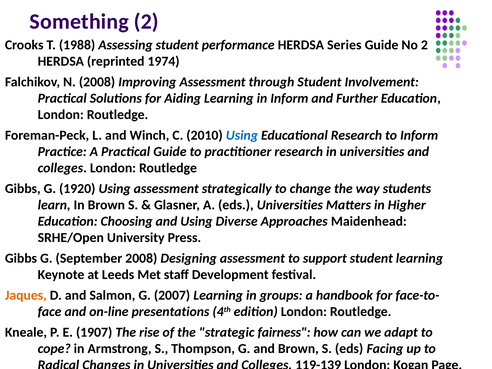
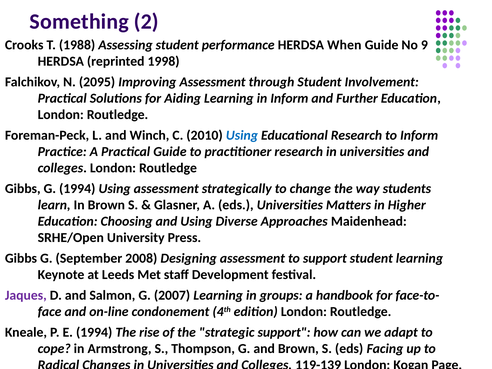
Series: Series -> When
No 2: 2 -> 9
1974: 1974 -> 1998
N 2008: 2008 -> 2095
G 1920: 1920 -> 1994
Jaques colour: orange -> purple
presentations: presentations -> condonement
E 1907: 1907 -> 1994
strategic fairness: fairness -> support
